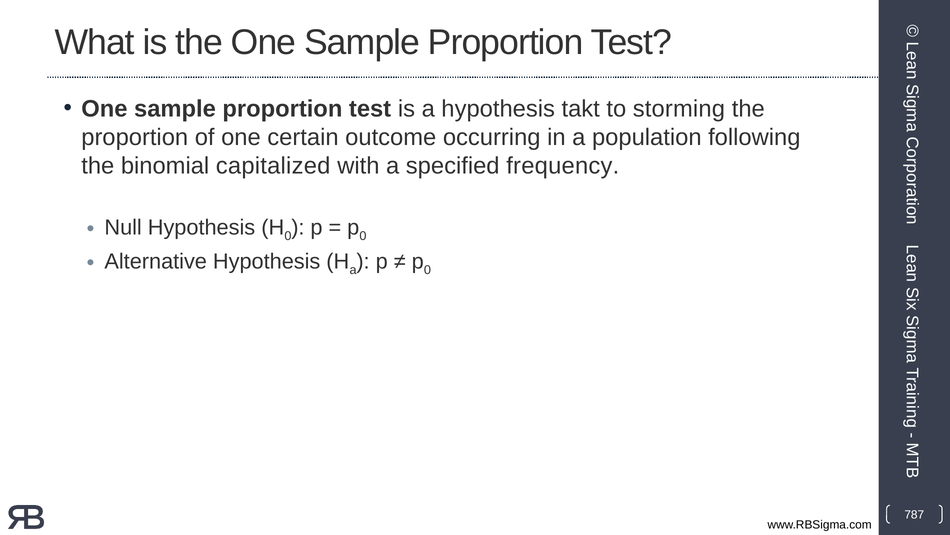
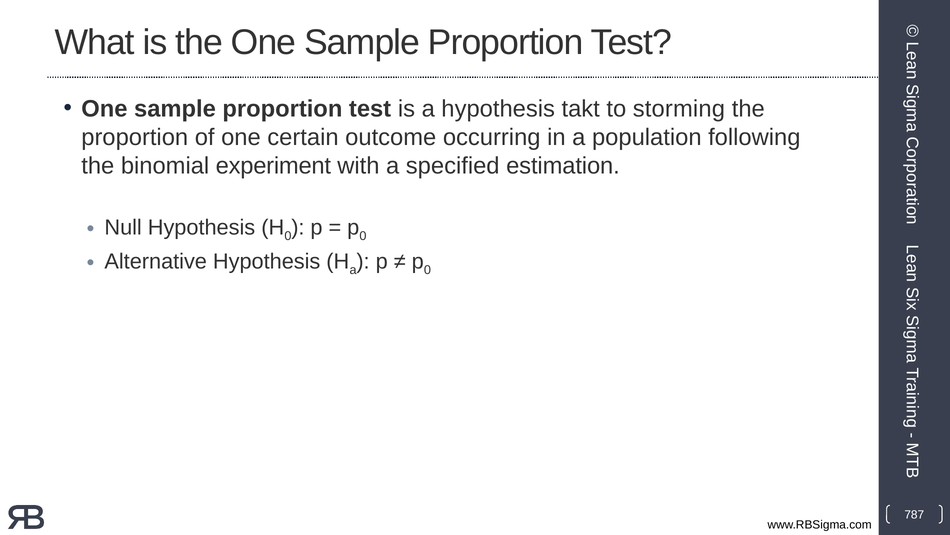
capitalized: capitalized -> experiment
frequency: frequency -> estimation
